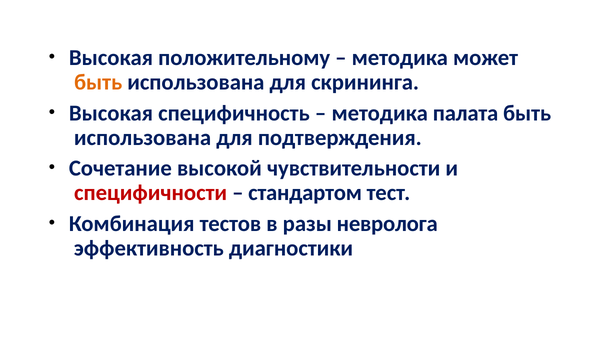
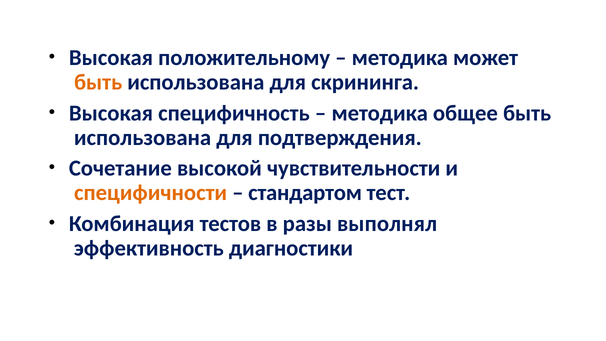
палата: палата -> общее
специфичности colour: red -> orange
невролога: невролога -> выполнял
